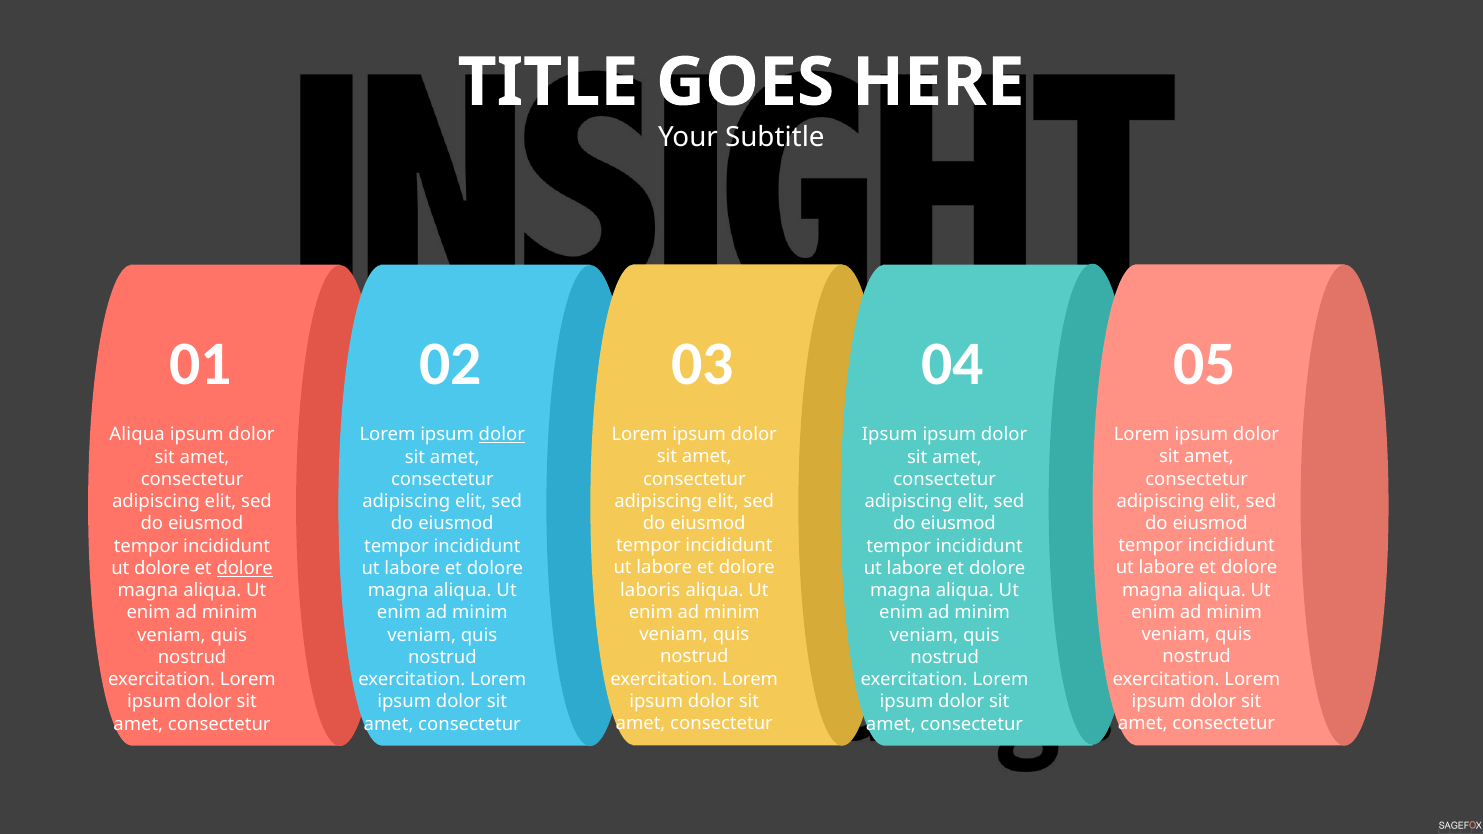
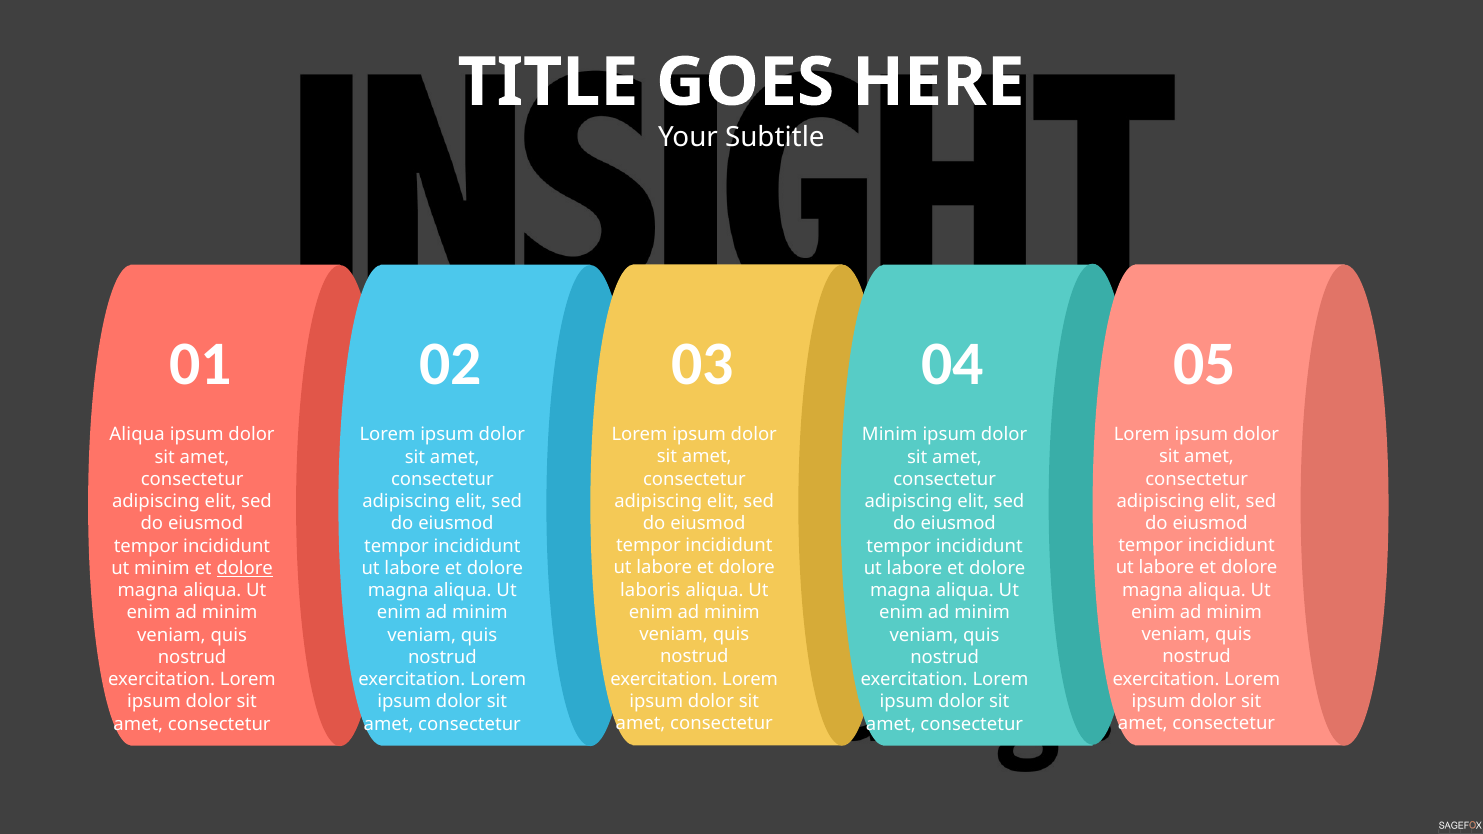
dolor at (502, 435) underline: present -> none
Ipsum at (890, 435): Ipsum -> Minim
ut dolore: dolore -> minim
